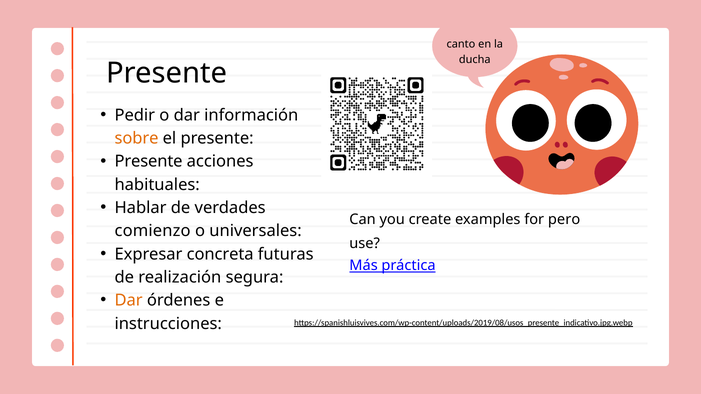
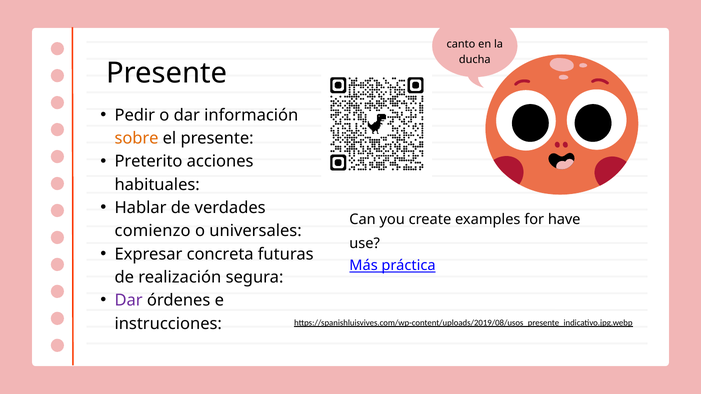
Presente at (149, 162): Presente -> Preterito
pero: pero -> have
Dar at (129, 301) colour: orange -> purple
